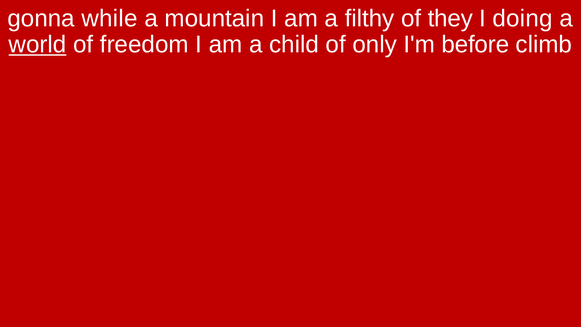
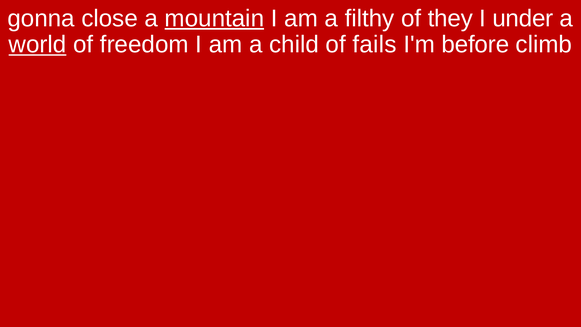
while: while -> close
mountain underline: none -> present
doing: doing -> under
only: only -> fails
